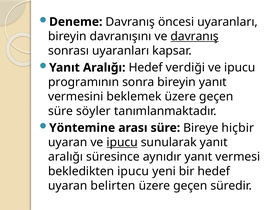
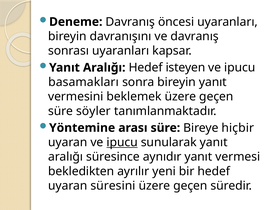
davranış at (195, 36) underline: present -> none
verdiği: verdiği -> isteyen
programının: programının -> basamakları
bekledikten ipucu: ipucu -> ayrılır
belirten: belirten -> süresini
